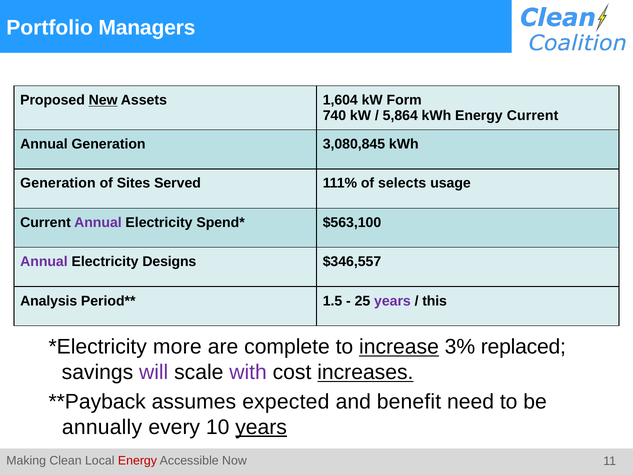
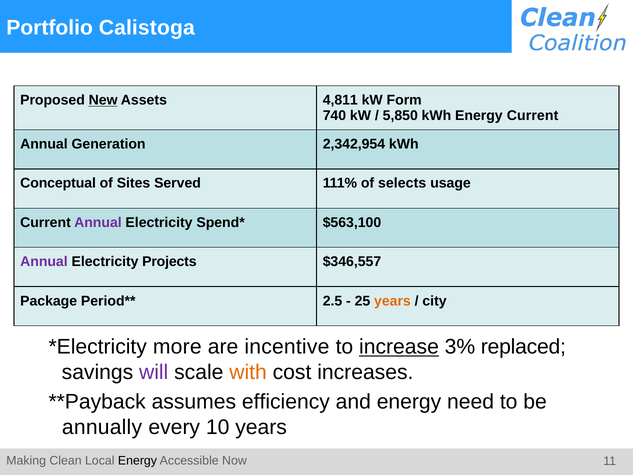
Managers: Managers -> Calistoga
1,604: 1,604 -> 4,811
5,864: 5,864 -> 5,850
3,080,845: 3,080,845 -> 2,342,954
Generation at (58, 183): Generation -> Conceptual
Designs: Designs -> Projects
Analysis: Analysis -> Package
1.5: 1.5 -> 2.5
years at (392, 301) colour: purple -> orange
this: this -> city
complete: complete -> incentive
with colour: purple -> orange
increases underline: present -> none
expected: expected -> efficiency
and benefit: benefit -> energy
years at (261, 427) underline: present -> none
Energy at (137, 461) colour: red -> black
